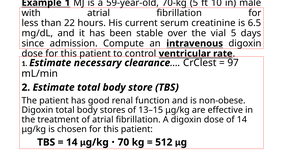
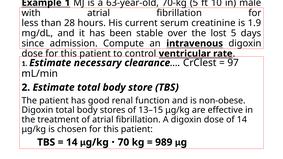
59-year-old: 59-year-old -> 63-year-old
22: 22 -> 28
6.5: 6.5 -> 1.9
vial: vial -> lost
512: 512 -> 989
